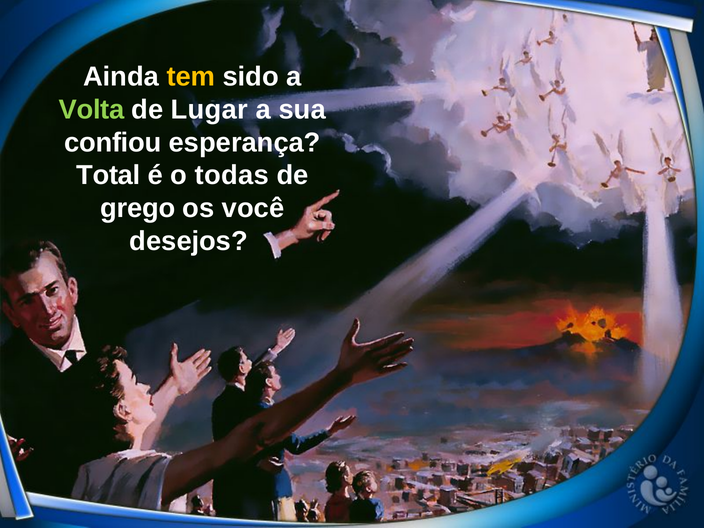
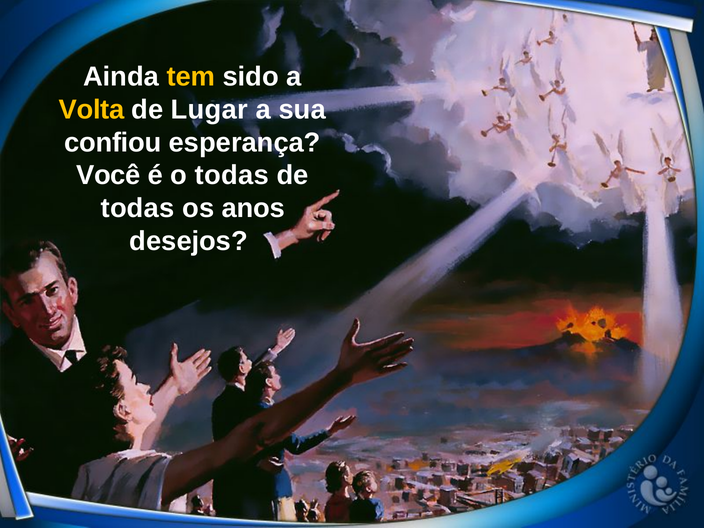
Volta colour: light green -> yellow
Total: Total -> Você
grego at (138, 208): grego -> todas
você: você -> anos
